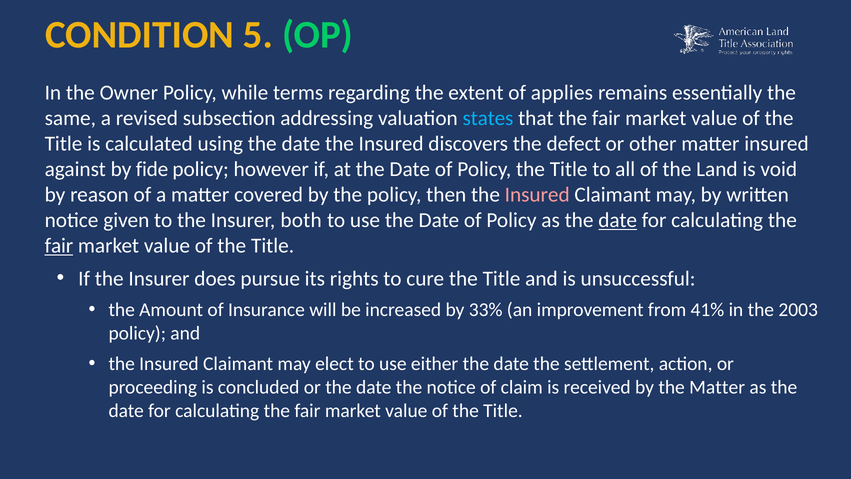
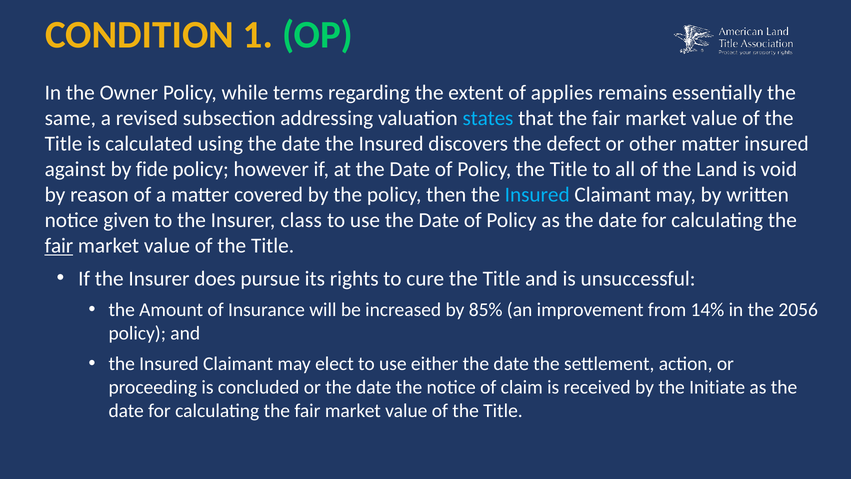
5: 5 -> 1
Insured at (537, 195) colour: pink -> light blue
both: both -> class
date at (618, 220) underline: present -> none
33%: 33% -> 85%
41%: 41% -> 14%
2003: 2003 -> 2056
the Matter: Matter -> Initiate
